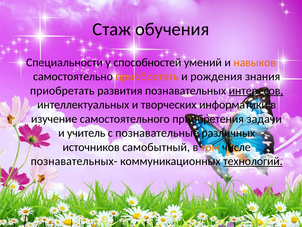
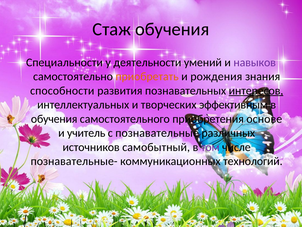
способностей: способностей -> деятельности
навыков colour: orange -> purple
приобретать at (62, 90): приобретать -> способности
информатики: информатики -> эффективным
изучение at (54, 119): изучение -> обучения
задачи: задачи -> основе
том colour: orange -> purple
познавательных-: познавательных- -> познавательные-
технологий underline: present -> none
